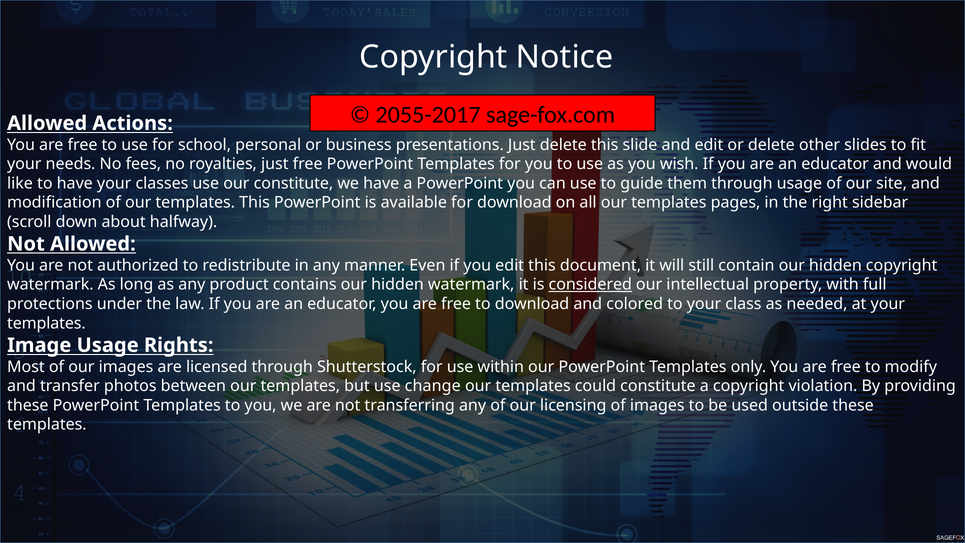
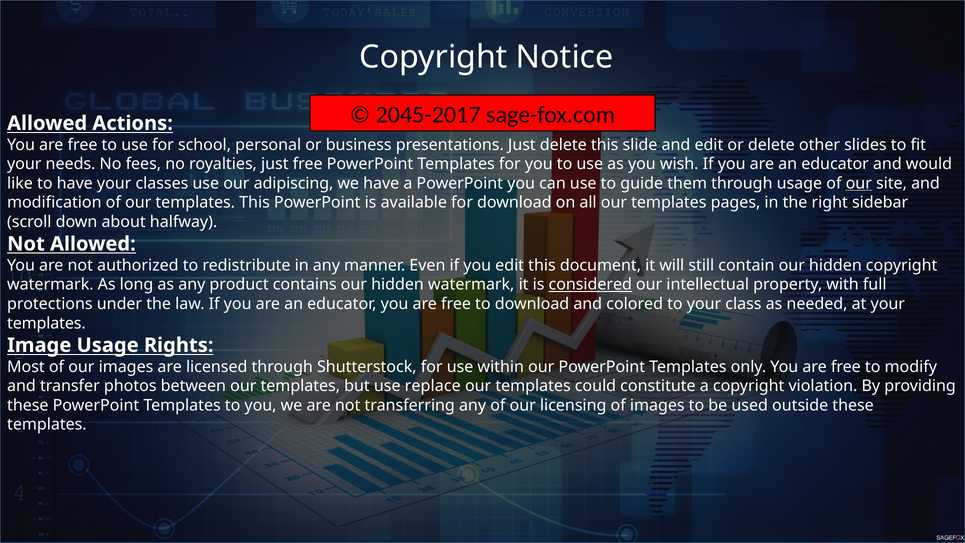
2055-2017: 2055-2017 -> 2045-2017
our constitute: constitute -> adipiscing
our at (859, 183) underline: none -> present
change: change -> replace
